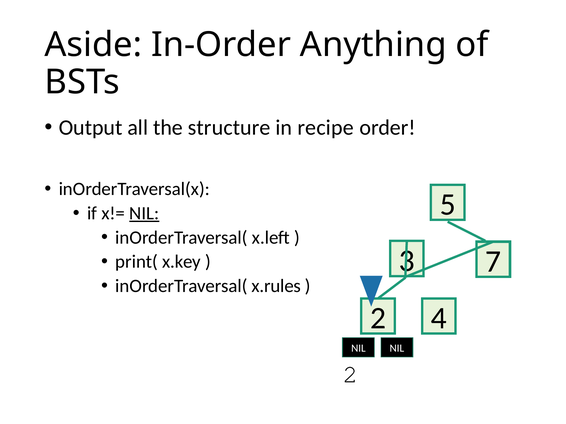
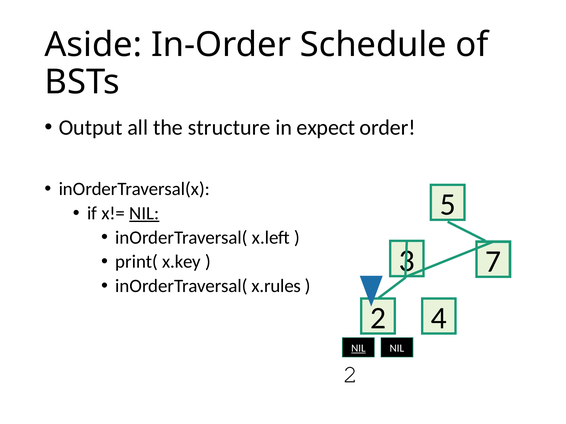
Anything: Anything -> Schedule
recipe: recipe -> expect
NIL at (358, 349) underline: none -> present
